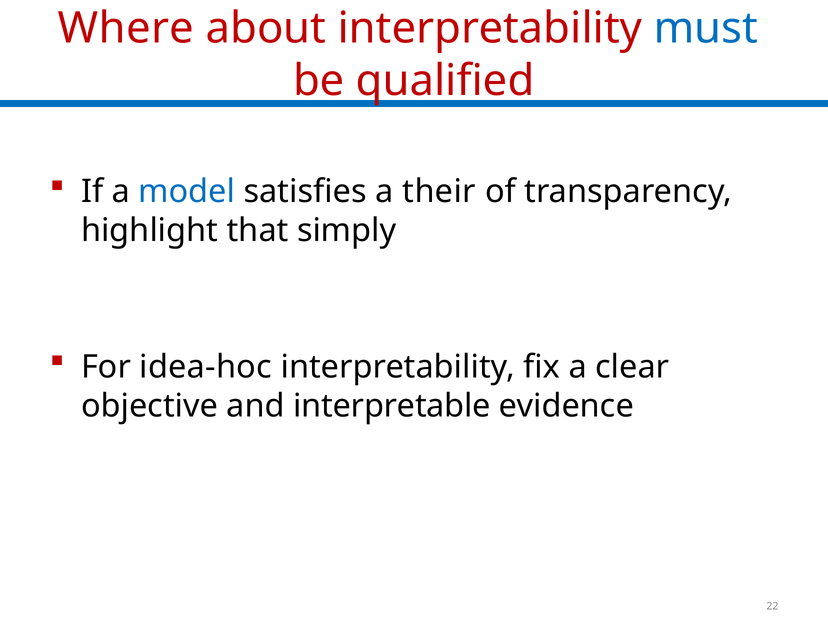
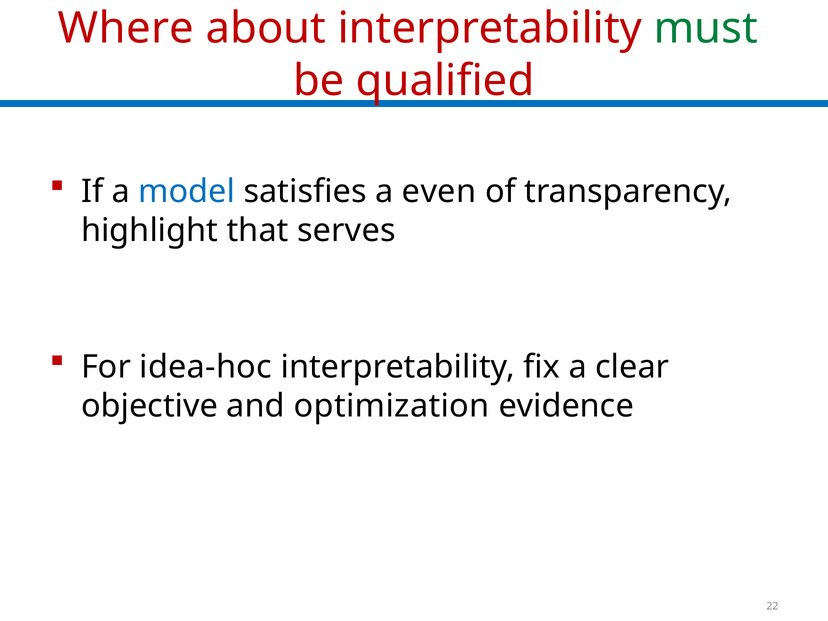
must colour: blue -> green
their: their -> even
simply: simply -> serves
interpretable: interpretable -> optimization
